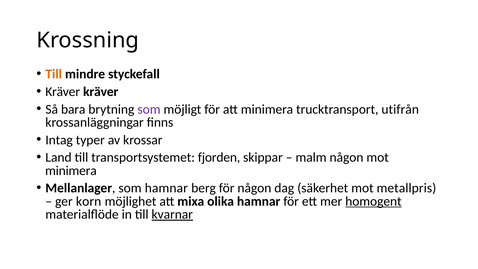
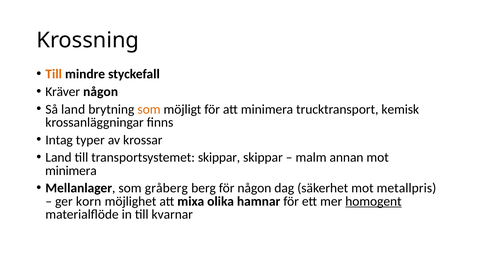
Kräver kräver: kräver -> någon
Så bara: bara -> land
som at (149, 109) colour: purple -> orange
utifrån: utifrån -> kemisk
transportsystemet fjorden: fjorden -> skippar
malm någon: någon -> annan
som hamnar: hamnar -> gråberg
kvarnar underline: present -> none
